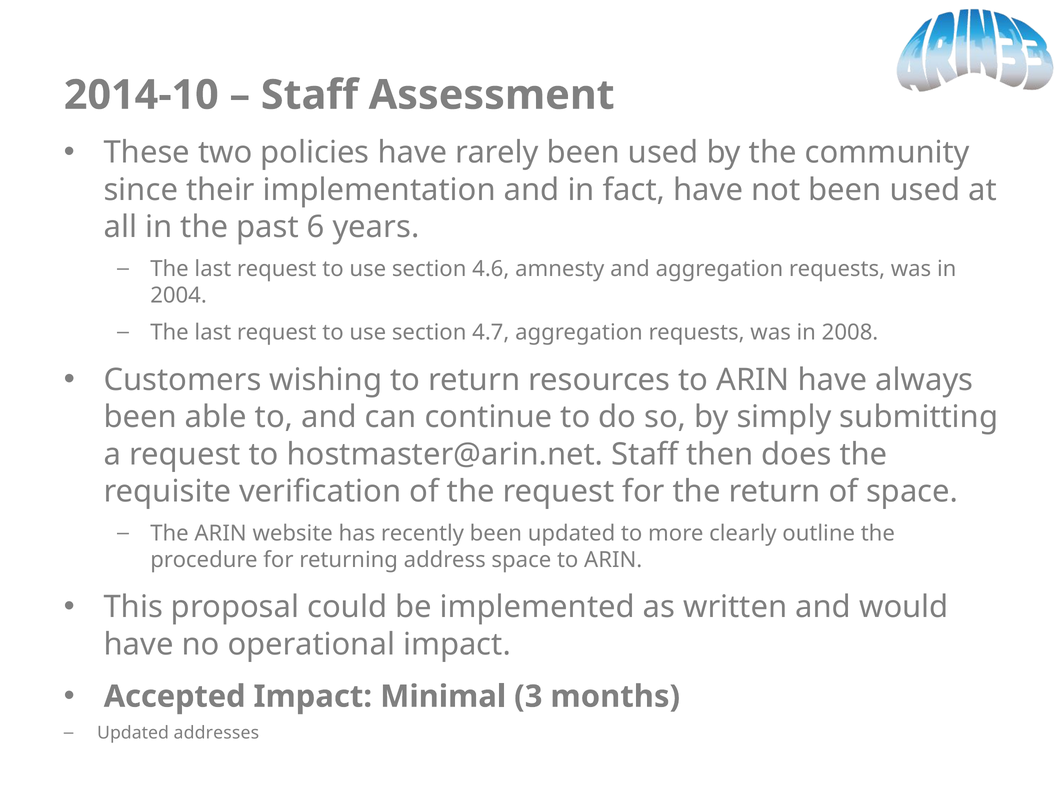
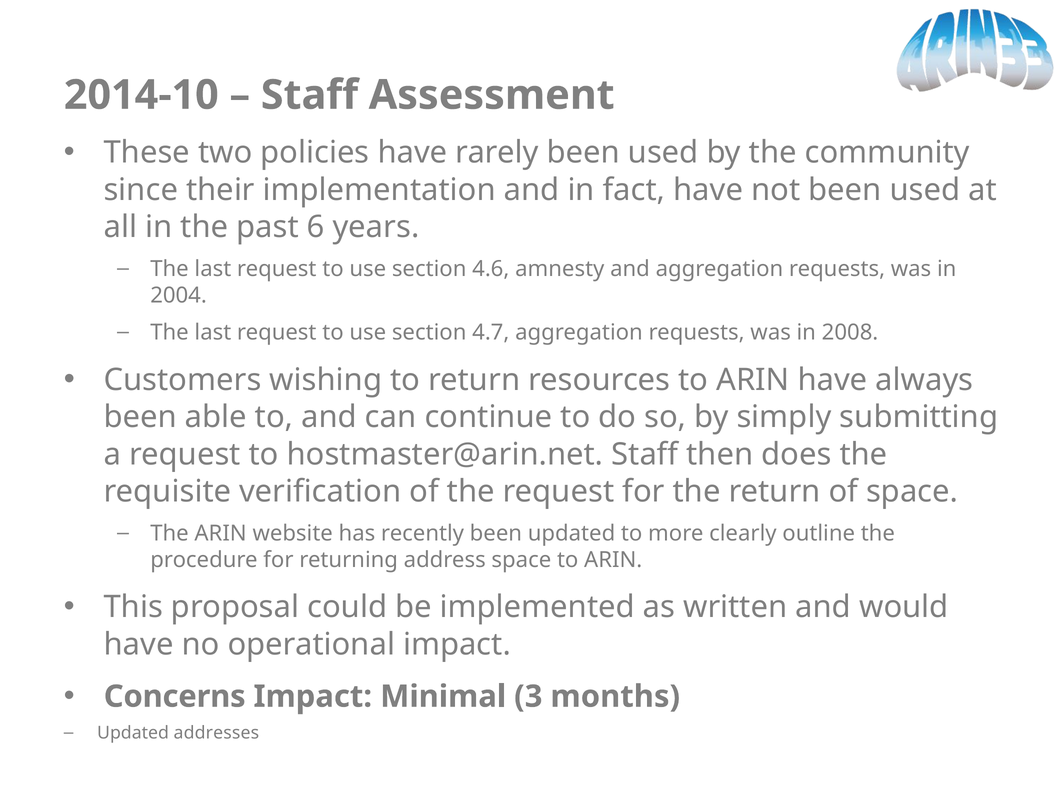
Accepted: Accepted -> Concerns
